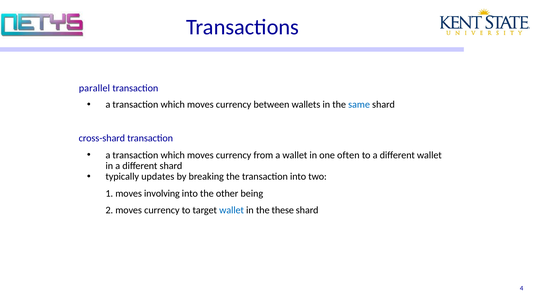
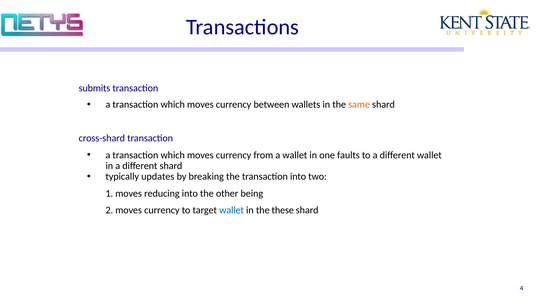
parallel: parallel -> submits
same colour: blue -> orange
often: often -> faults
involving: involving -> reducing
